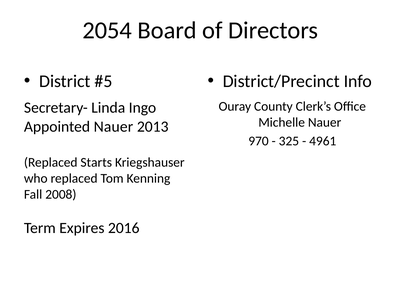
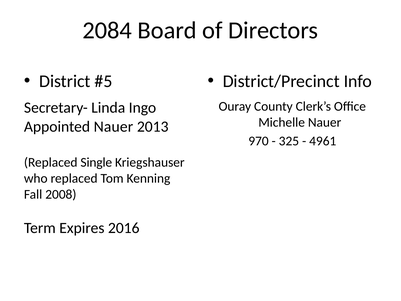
2054: 2054 -> 2084
Starts: Starts -> Single
